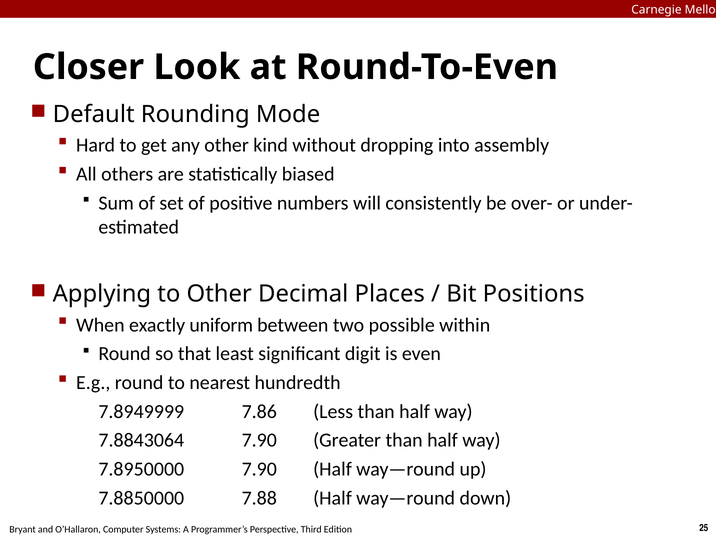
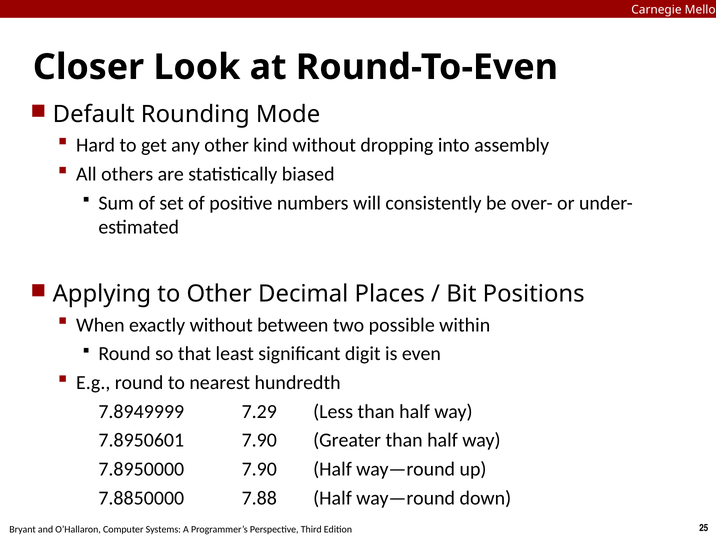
exactly uniform: uniform -> without
7.86: 7.86 -> 7.29
7.8843064: 7.8843064 -> 7.8950601
